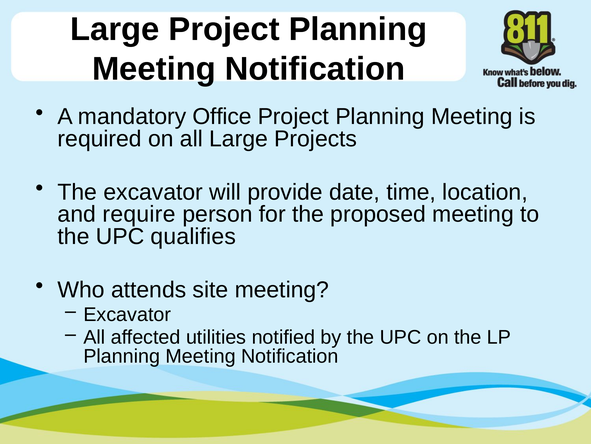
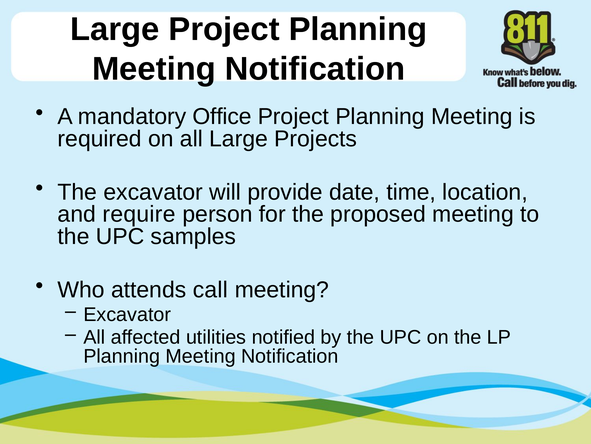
qualifies: qualifies -> samples
site: site -> call
